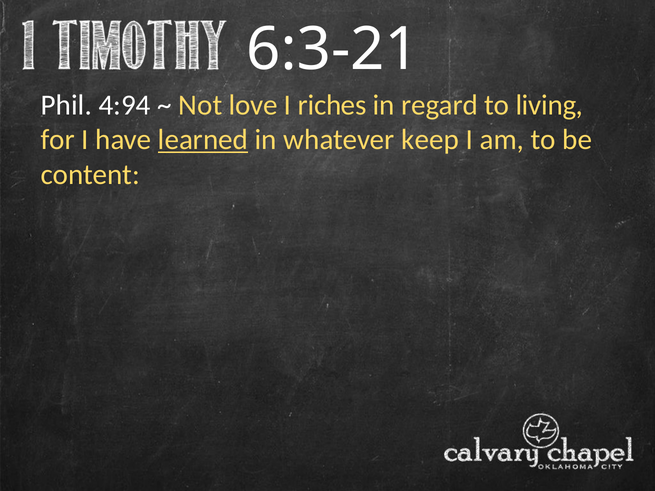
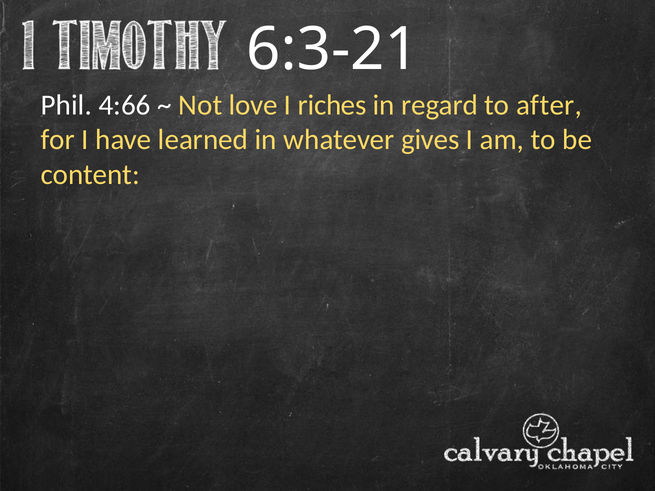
4:94: 4:94 -> 4:66
living: living -> after
learned underline: present -> none
keep: keep -> gives
